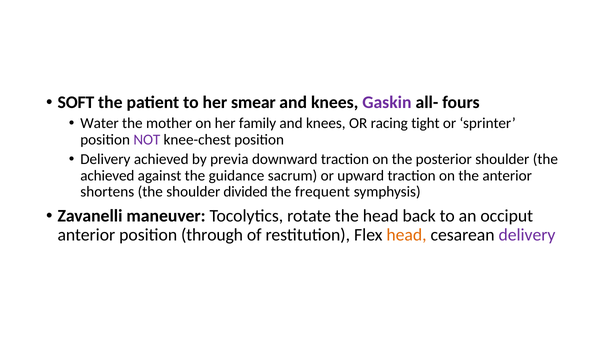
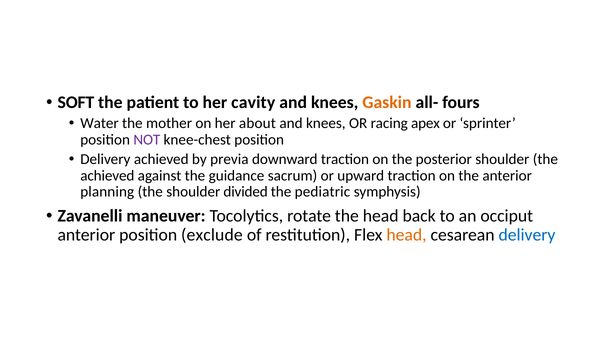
smear: smear -> cavity
Gaskin colour: purple -> orange
family: family -> about
tight: tight -> apex
shortens: shortens -> planning
frequent: frequent -> pediatric
through: through -> exclude
delivery at (527, 235) colour: purple -> blue
